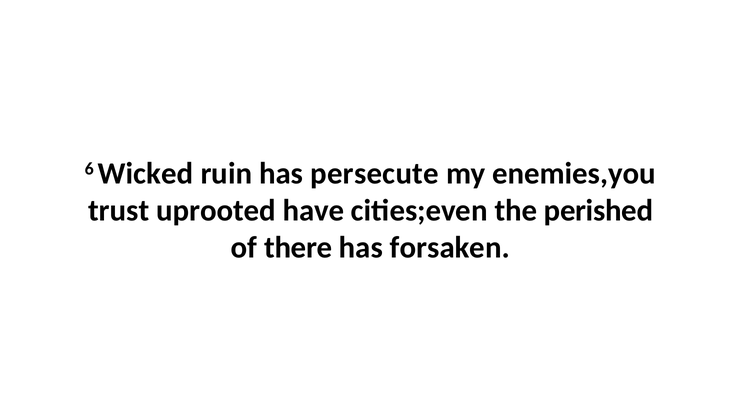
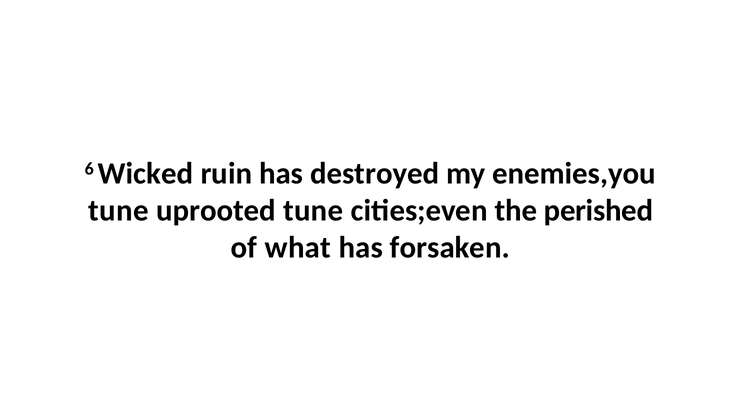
persecute: persecute -> destroyed
trust at (119, 211): trust -> tune
uprooted have: have -> tune
there: there -> what
